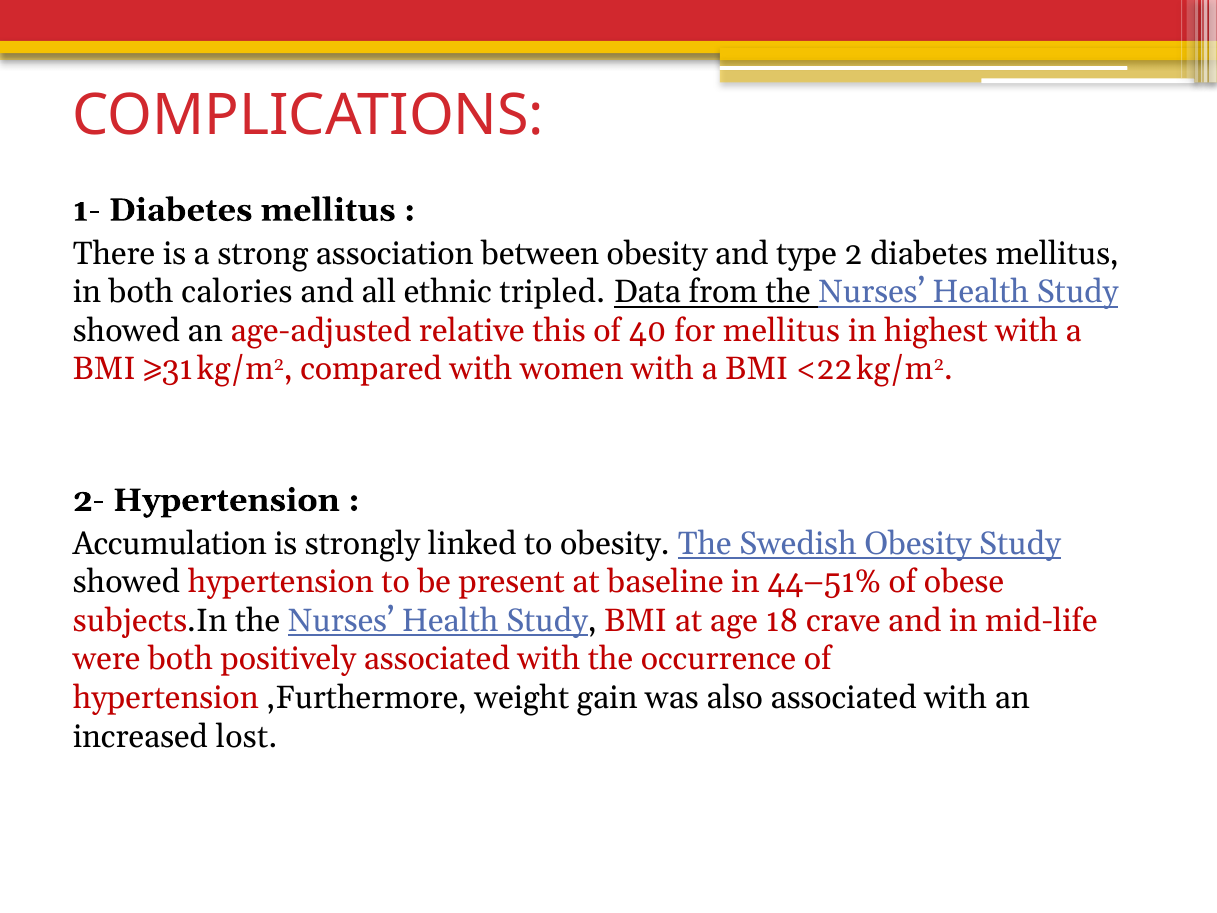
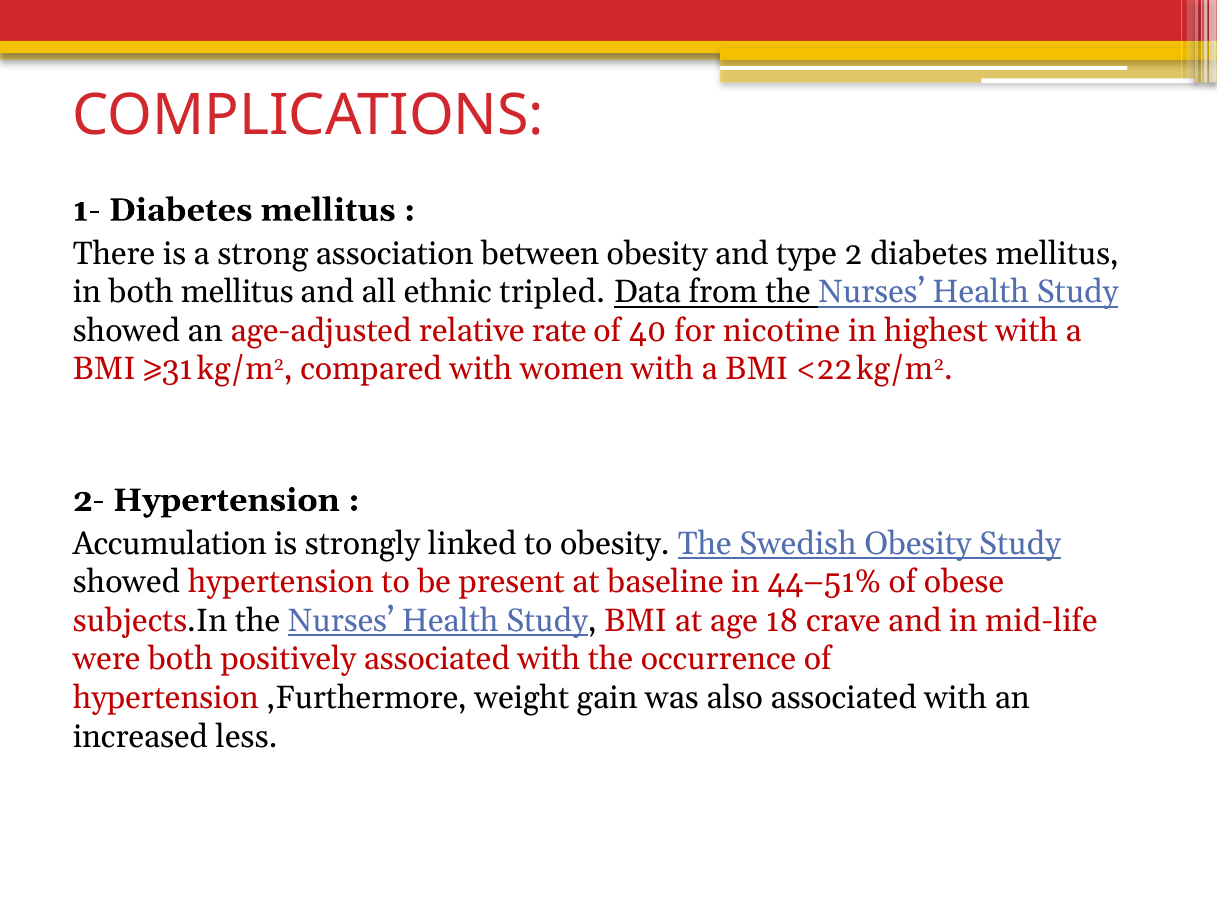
both calories: calories -> mellitus
this: this -> rate
for mellitus: mellitus -> nicotine
lost: lost -> less
